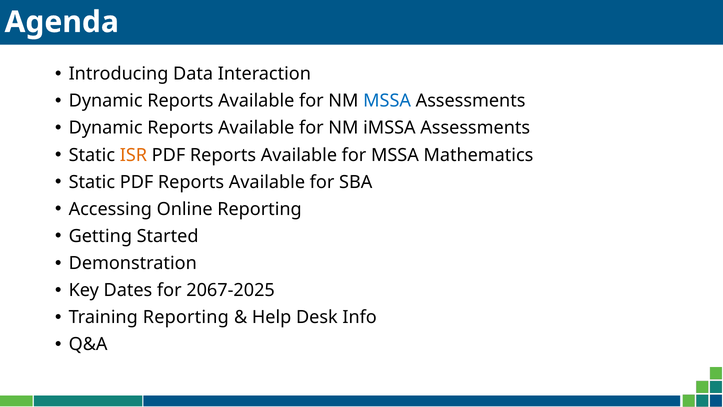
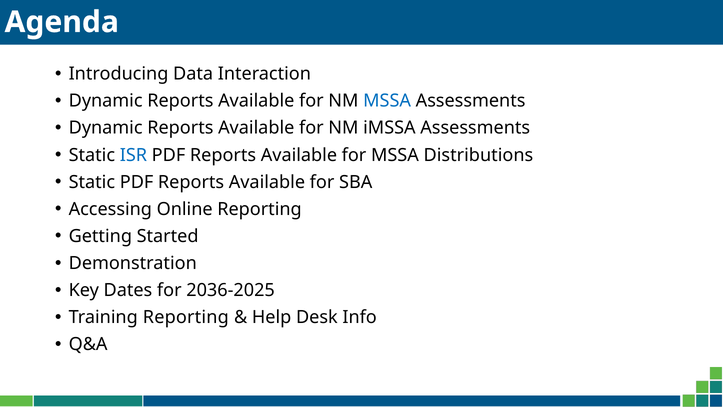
ISR colour: orange -> blue
Mathematics: Mathematics -> Distributions
2067-2025: 2067-2025 -> 2036-2025
